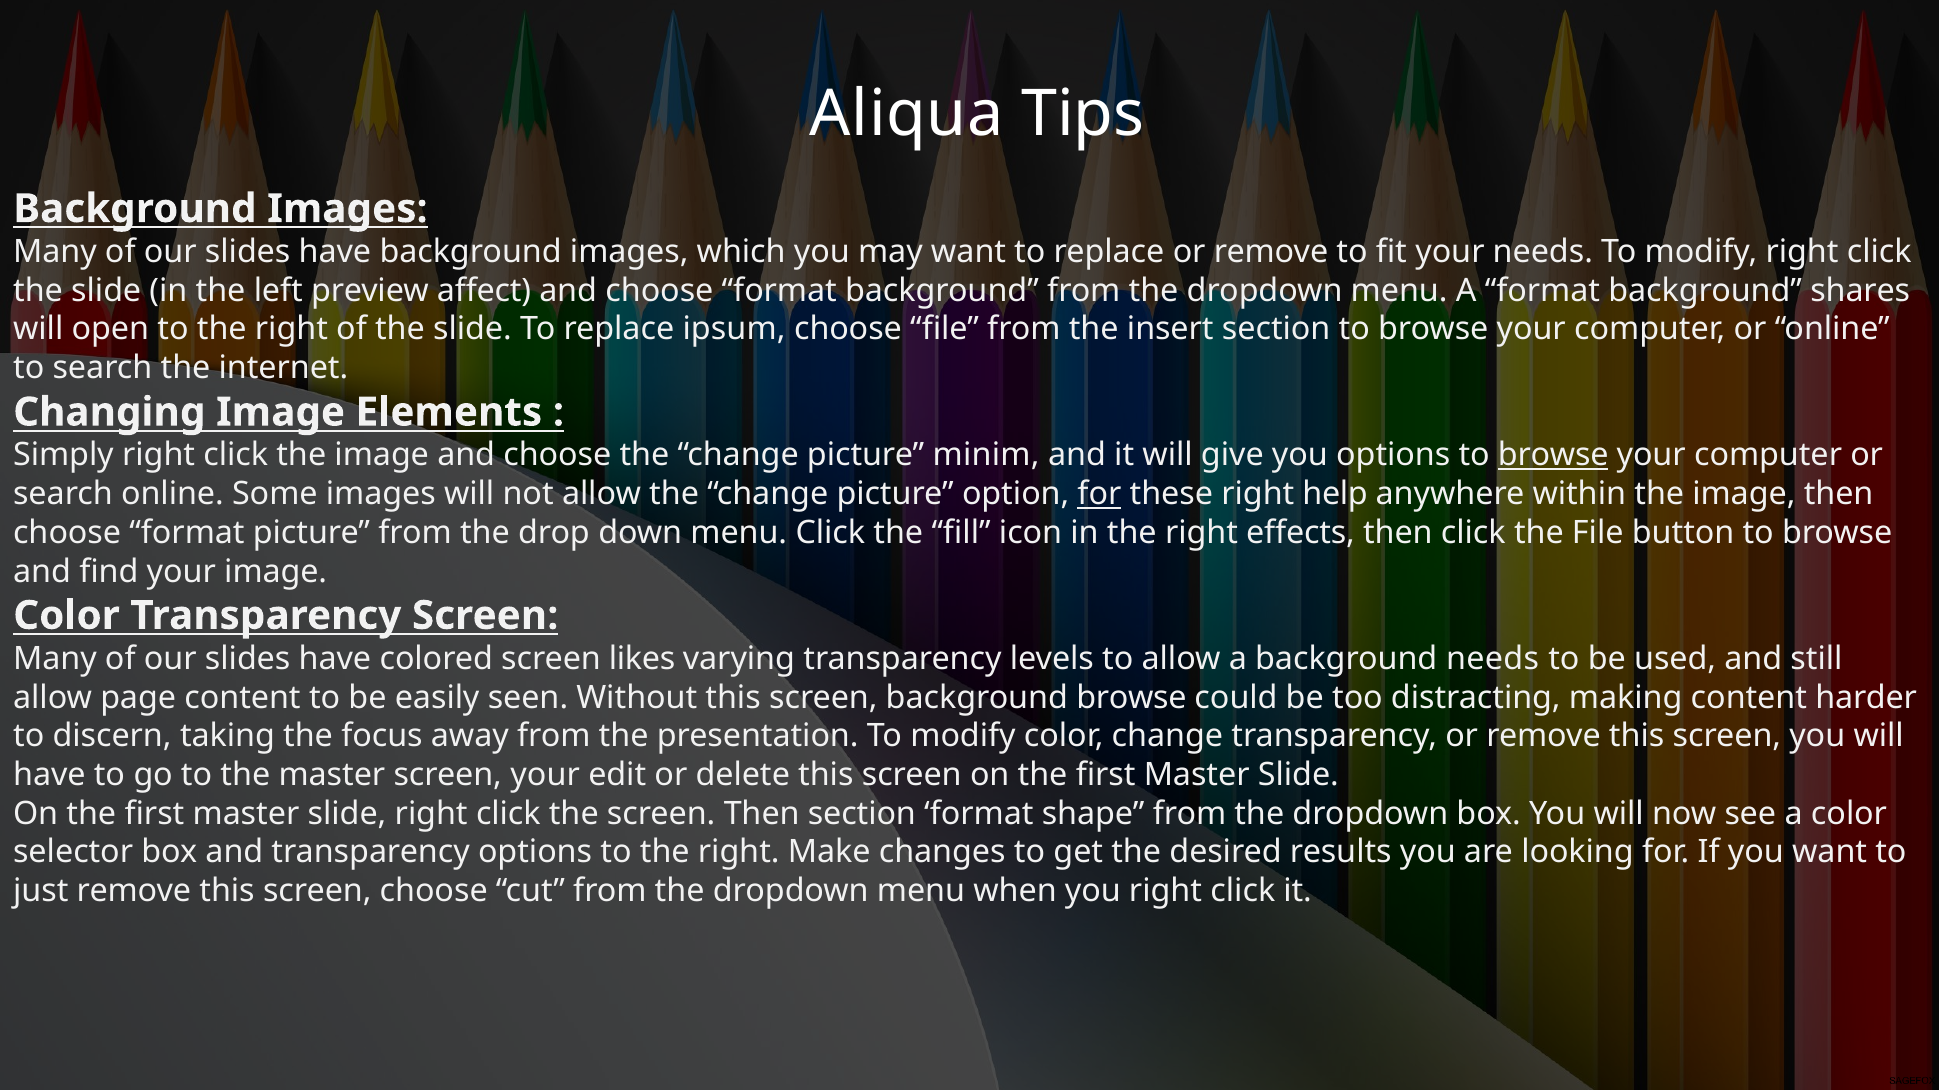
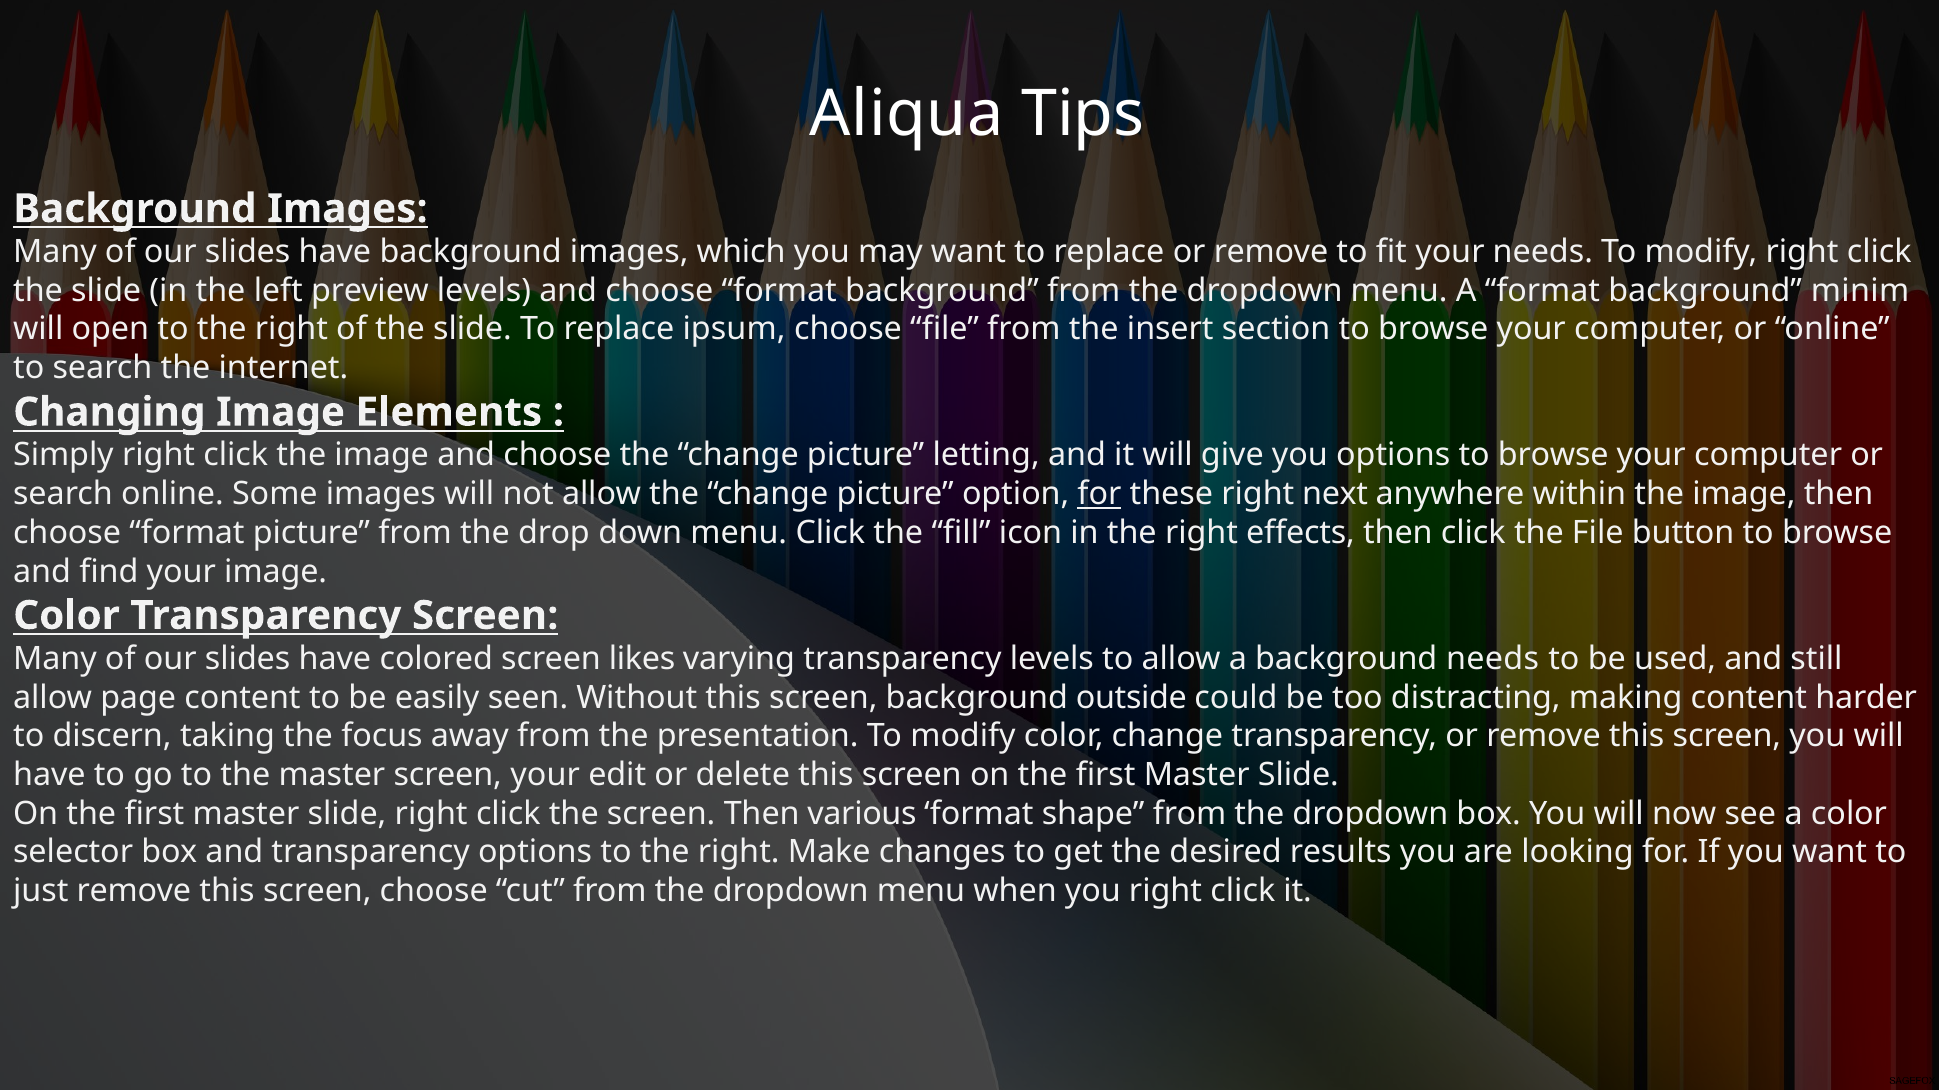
preview affect: affect -> levels
shares: shares -> minim
minim: minim -> letting
browse at (1553, 456) underline: present -> none
help: help -> next
background browse: browse -> outside
Then section: section -> various
